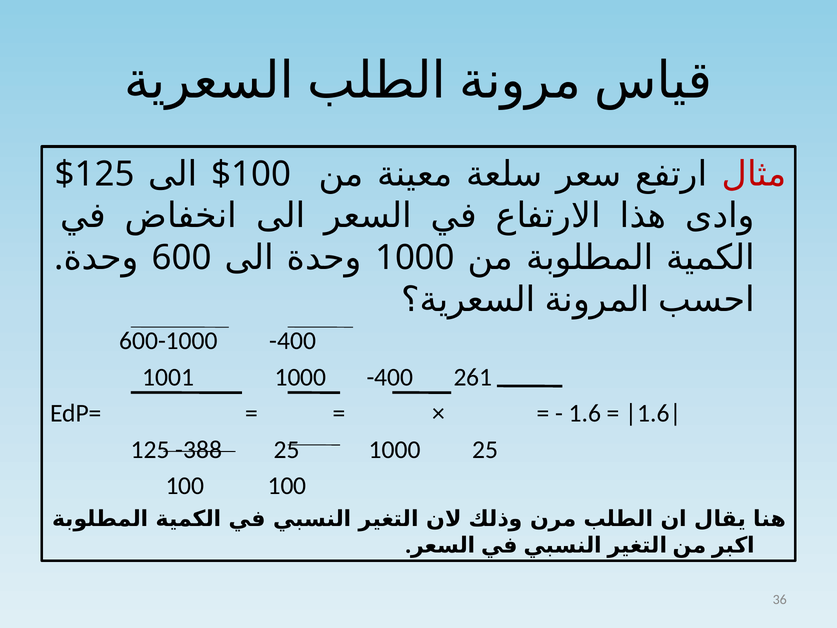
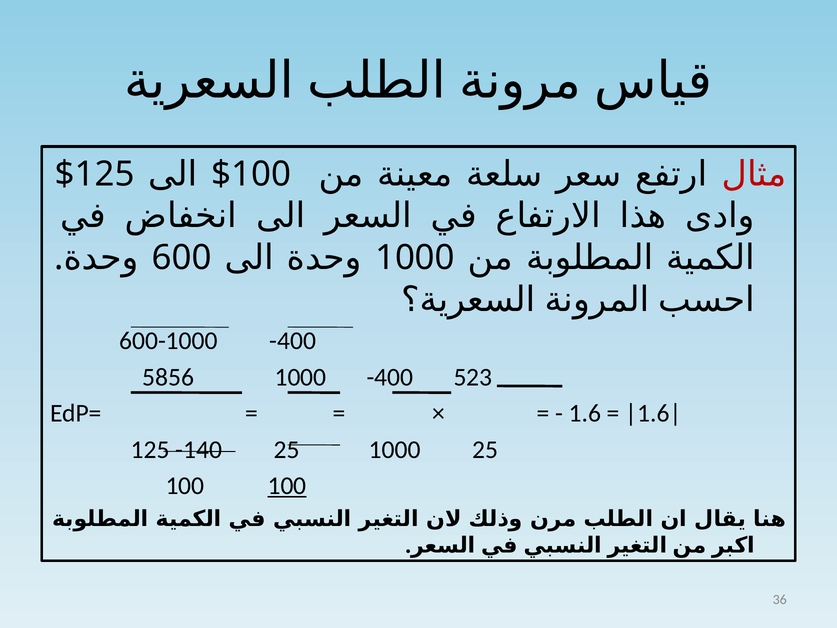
1001: 1001 -> 5856
261: 261 -> 523
-388: -388 -> -140
100 at (287, 486) underline: none -> present
